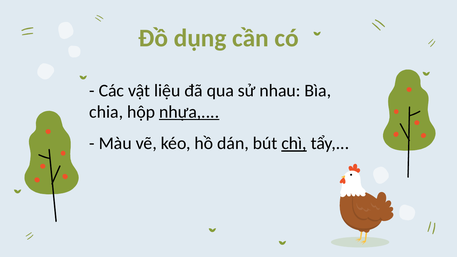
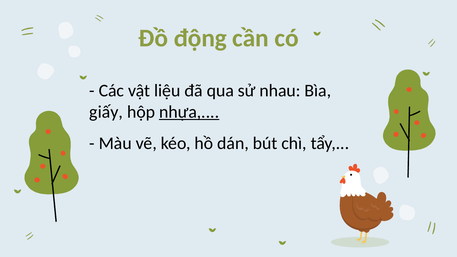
dụng: dụng -> động
chia: chia -> giấy
chì underline: present -> none
